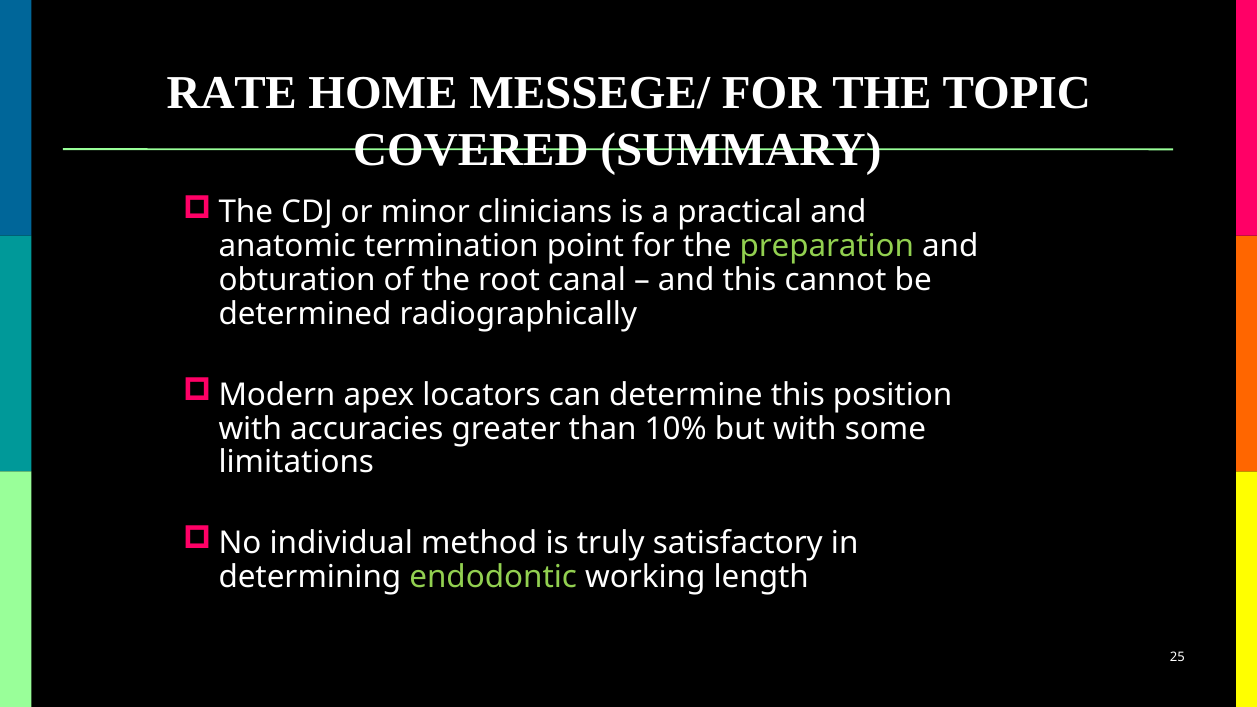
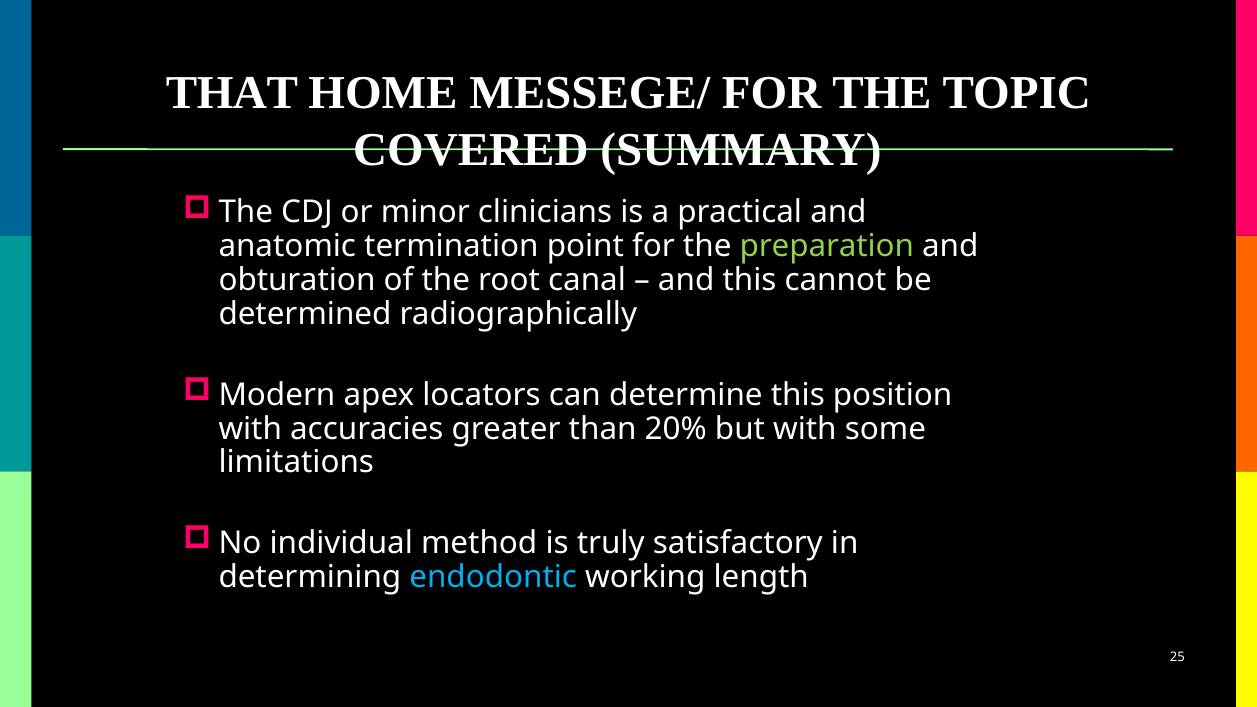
RATE: RATE -> THAT
10%: 10% -> 20%
endodontic colour: light green -> light blue
